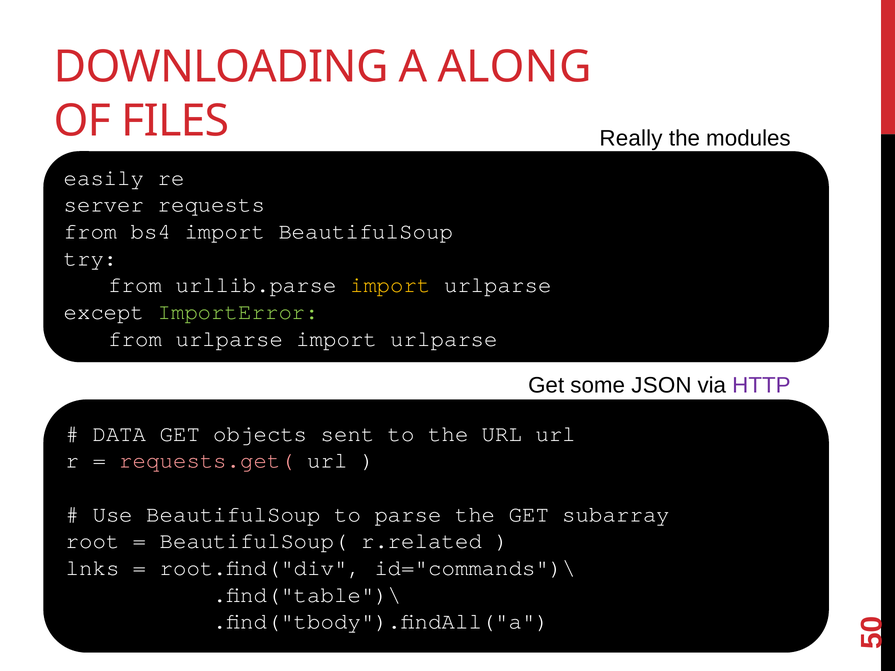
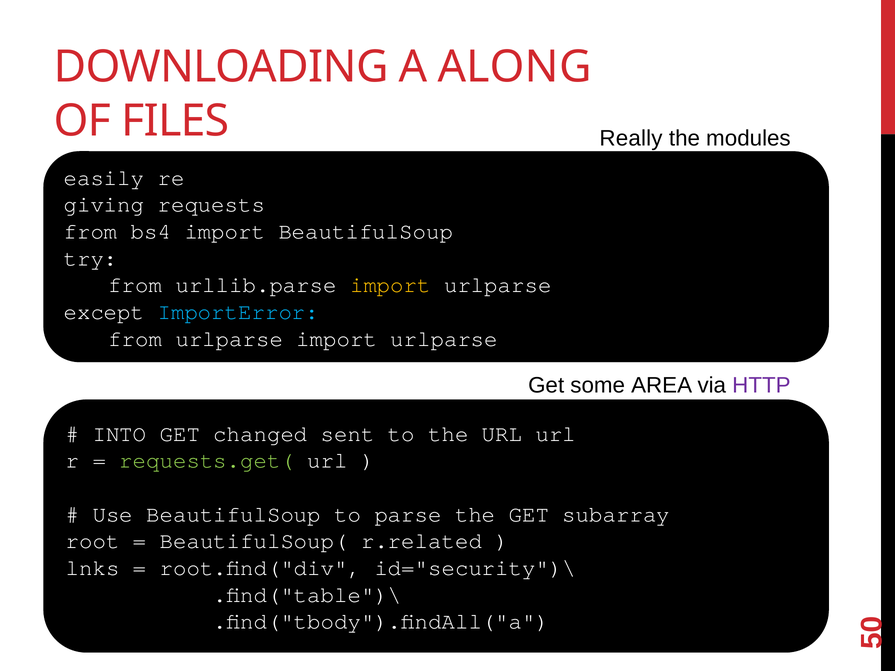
server: server -> giving
ImportError colour: light green -> light blue
JSON: JSON -> AREA
DATA: DATA -> INTO
objects: objects -> changed
requests.get( colour: pink -> light green
id="commands")\: id="commands")\ -> id="security")\
